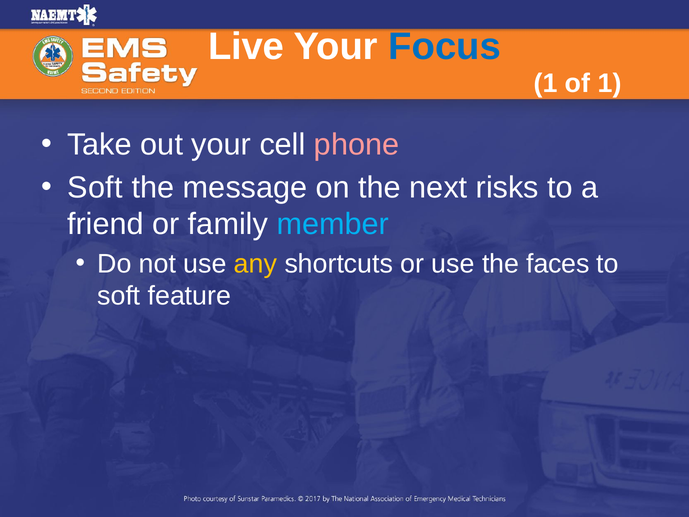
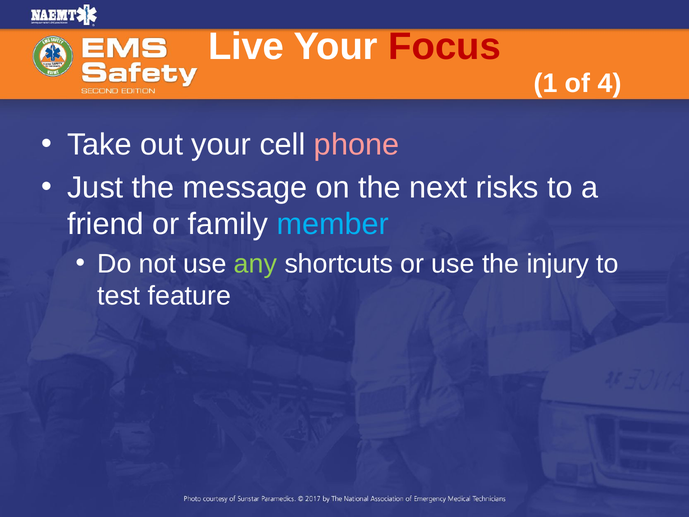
Focus colour: blue -> red
of 1: 1 -> 4
Soft at (95, 187): Soft -> Just
any colour: yellow -> light green
faces: faces -> injury
soft at (119, 296): soft -> test
